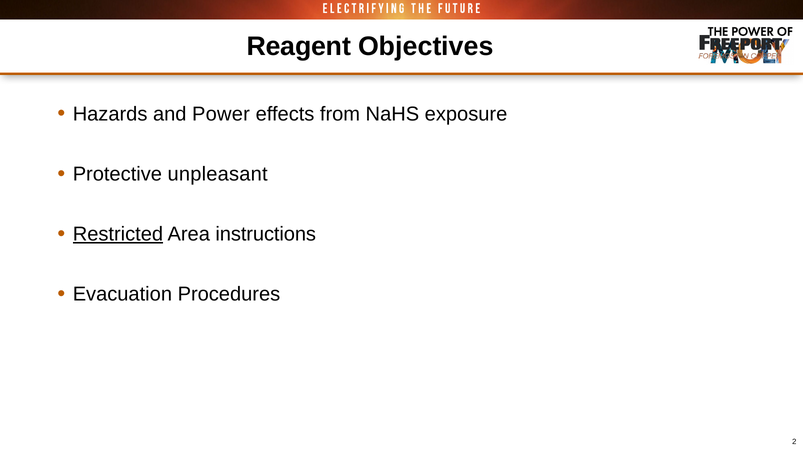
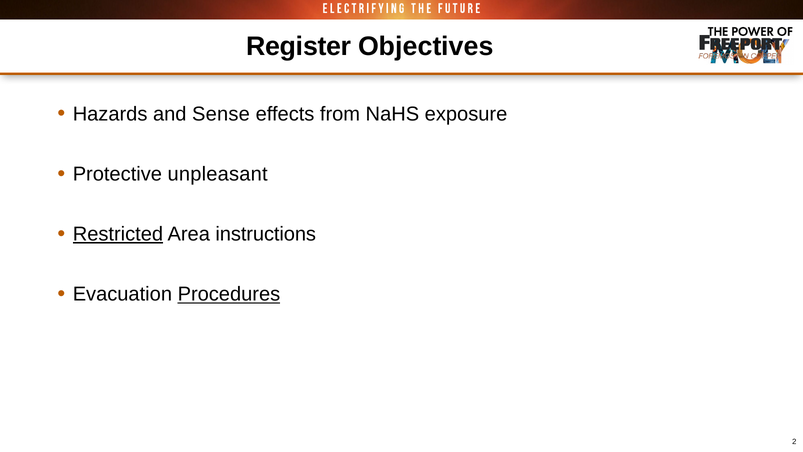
Reagent: Reagent -> Register
Power: Power -> Sense
Procedures underline: none -> present
